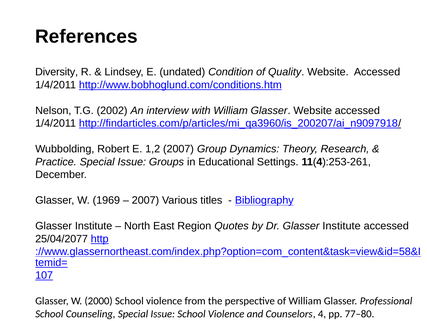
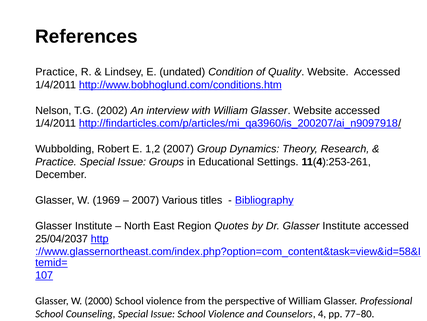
Diversity at (57, 72): Diversity -> Practice
25/04/2077: 25/04/2077 -> 25/04/2037
